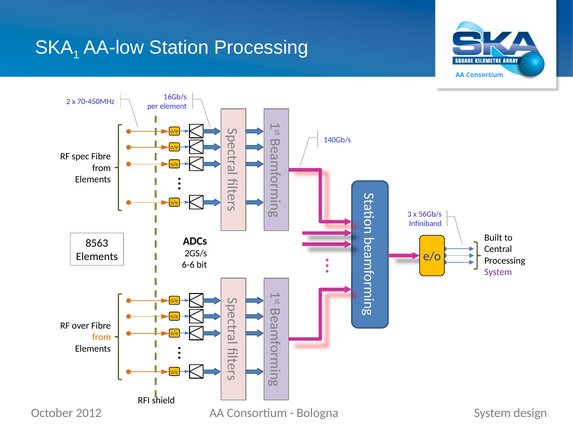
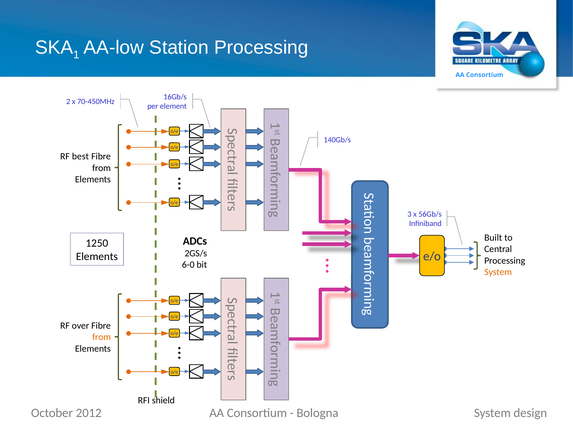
spec: spec -> best
8563: 8563 -> 1250
6-6: 6-6 -> 6-0
System at (498, 272) colour: purple -> orange
